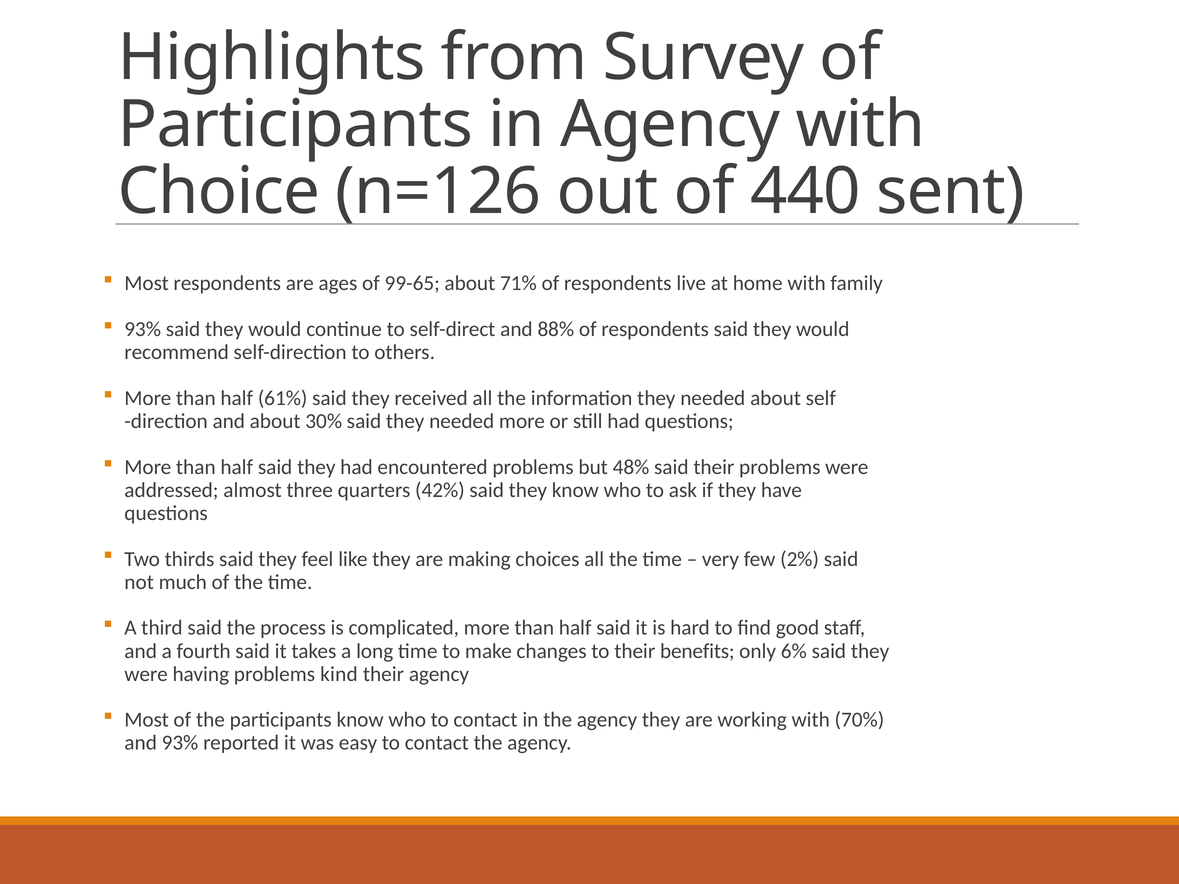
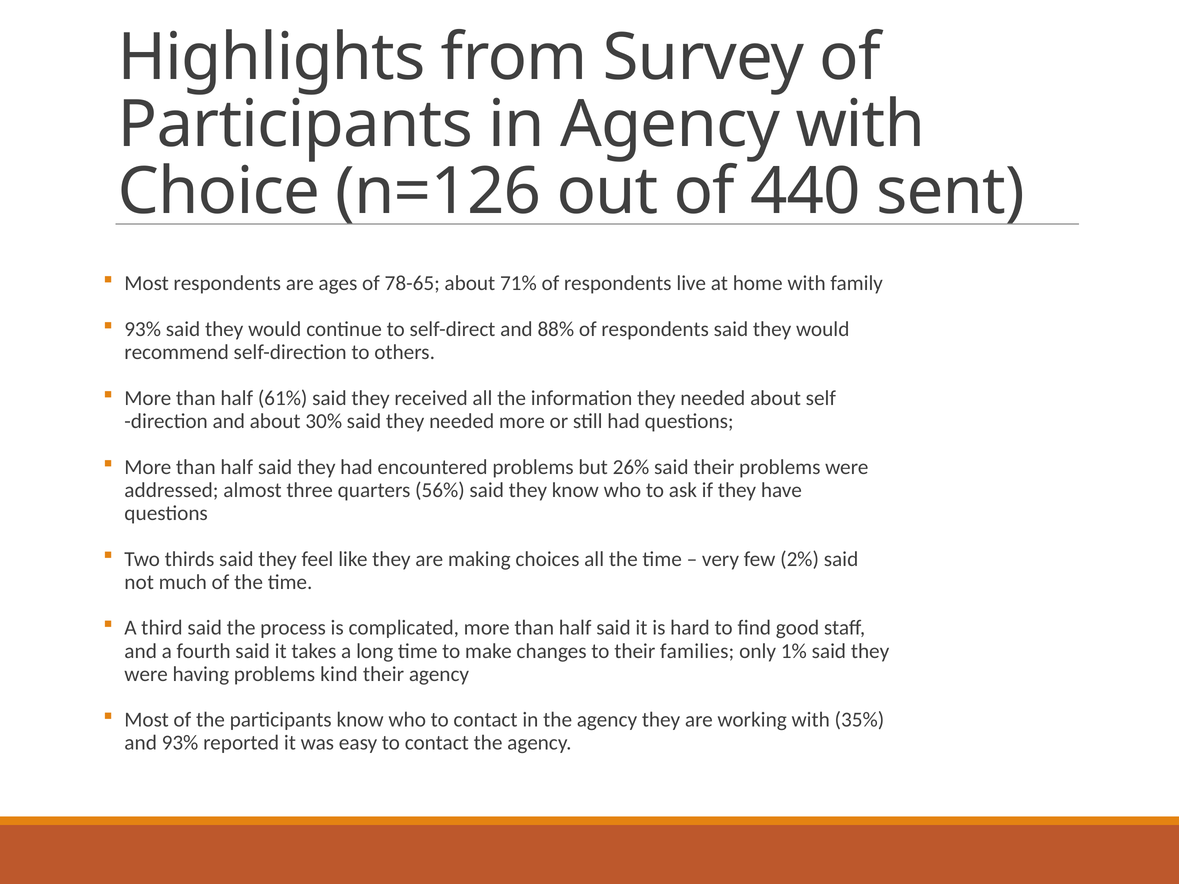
99-65: 99-65 -> 78-65
48%: 48% -> 26%
42%: 42% -> 56%
benefits: benefits -> families
6%: 6% -> 1%
70%: 70% -> 35%
